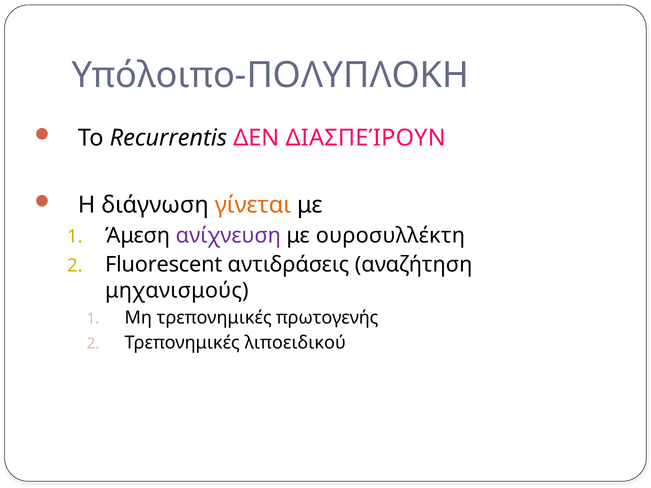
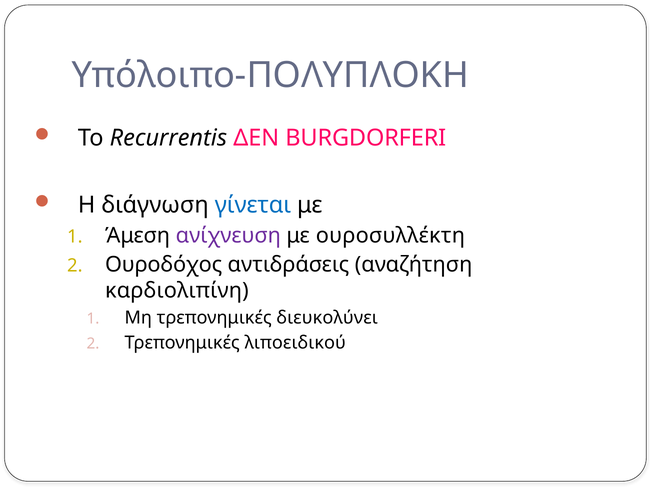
ΔΙΑΣΠΕΊΡΟΥΝ: ΔΙΑΣΠΕΊΡΟΥΝ -> BURGDORFERI
γίνεται colour: orange -> blue
Fluorescent: Fluorescent -> Ουροδόχος
μηχανισμούς: μηχανισμούς -> καρδιολιπίνη
πρωτογενής: πρωτογενής -> διευκολύνει
